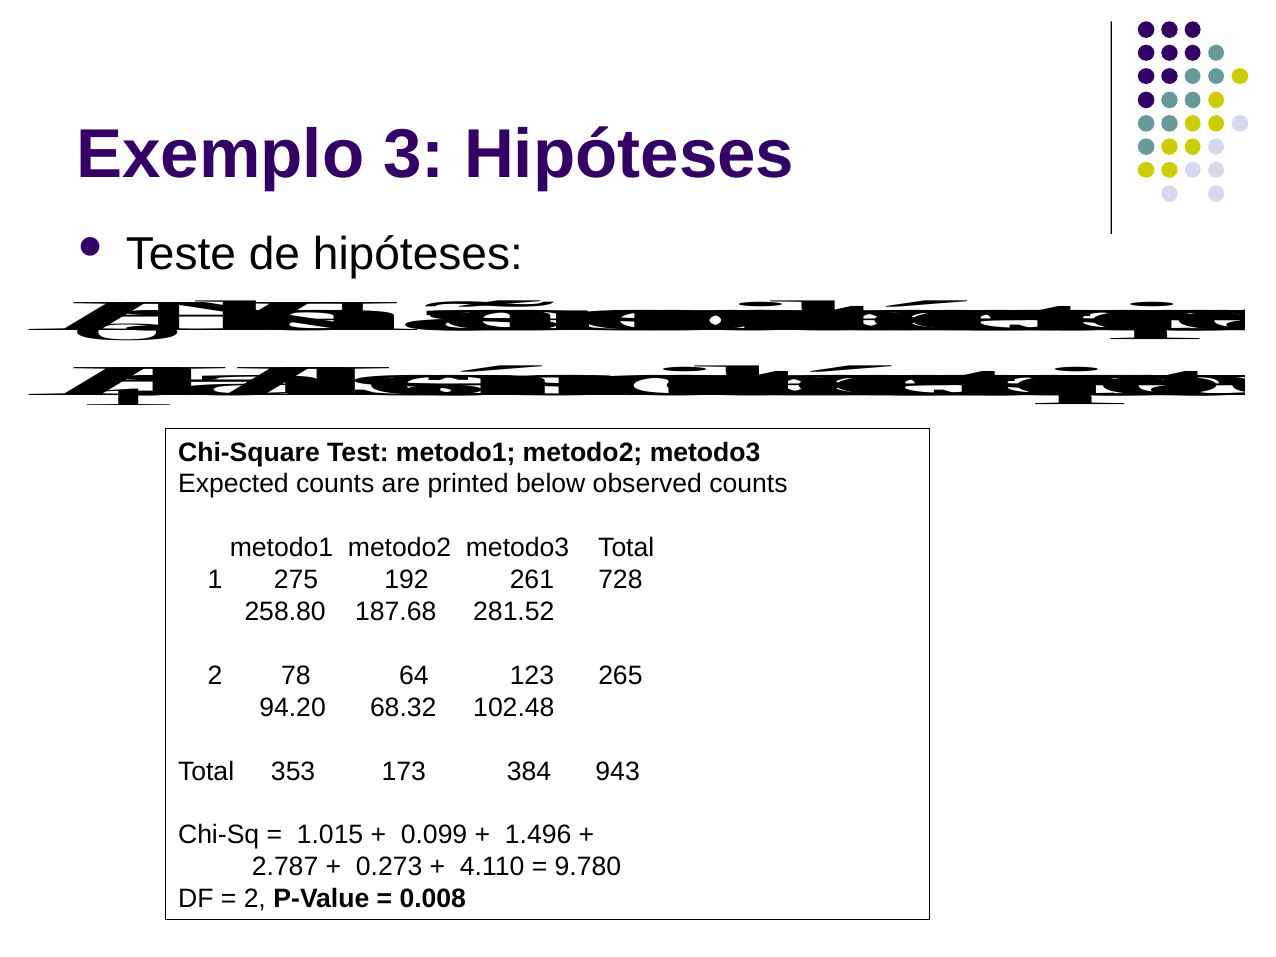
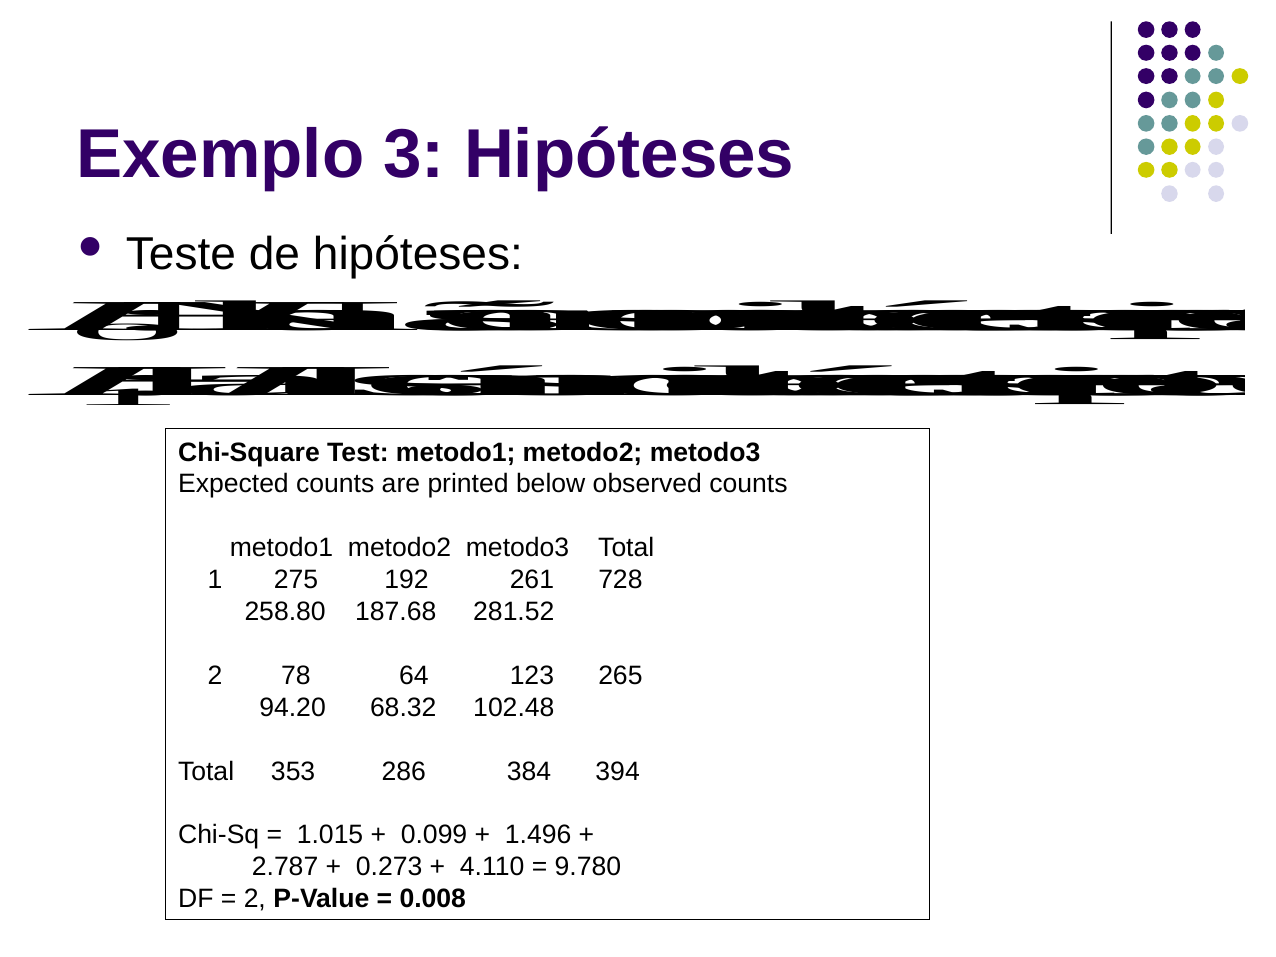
173: 173 -> 286
943: 943 -> 394
